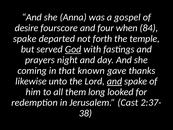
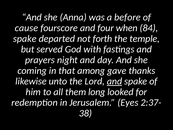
gospel: gospel -> before
desire: desire -> cause
God underline: present -> none
known: known -> among
Cast: Cast -> Eyes
